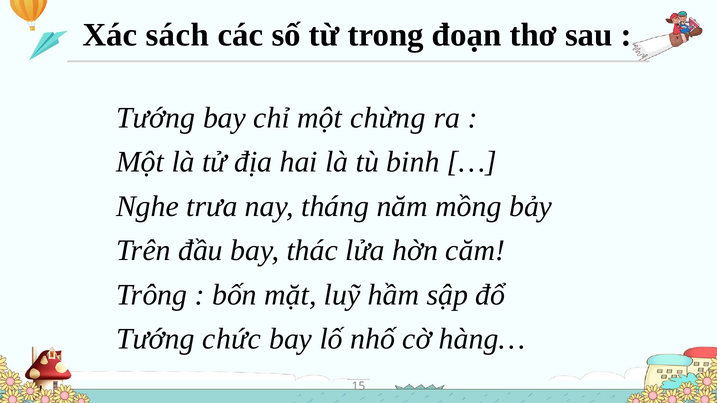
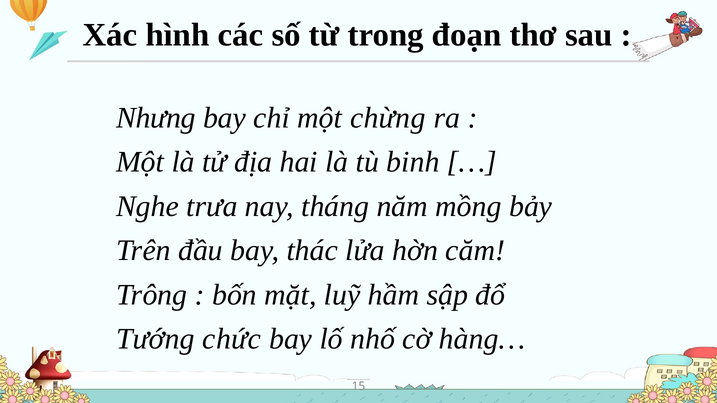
sách: sách -> hình
Tướng at (156, 118): Tướng -> Nhưng
